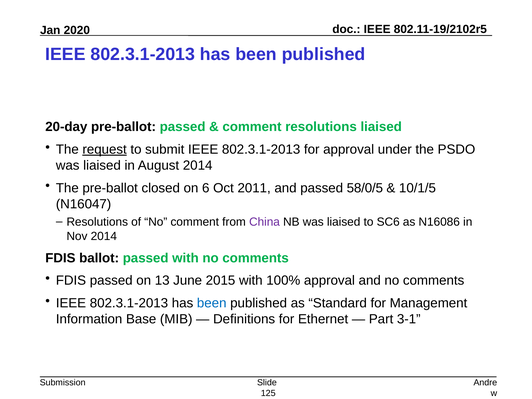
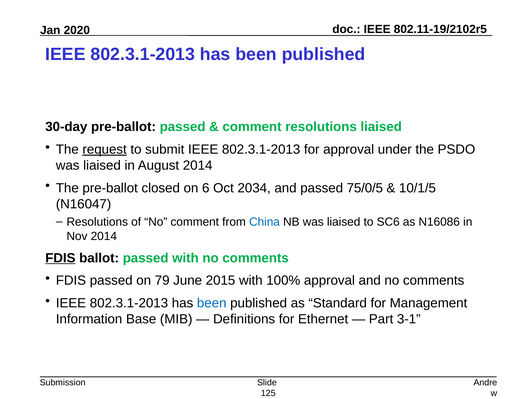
20-day: 20-day -> 30-day
2011: 2011 -> 2034
58/0/5: 58/0/5 -> 75/0/5
China colour: purple -> blue
FDIS at (60, 258) underline: none -> present
13: 13 -> 79
